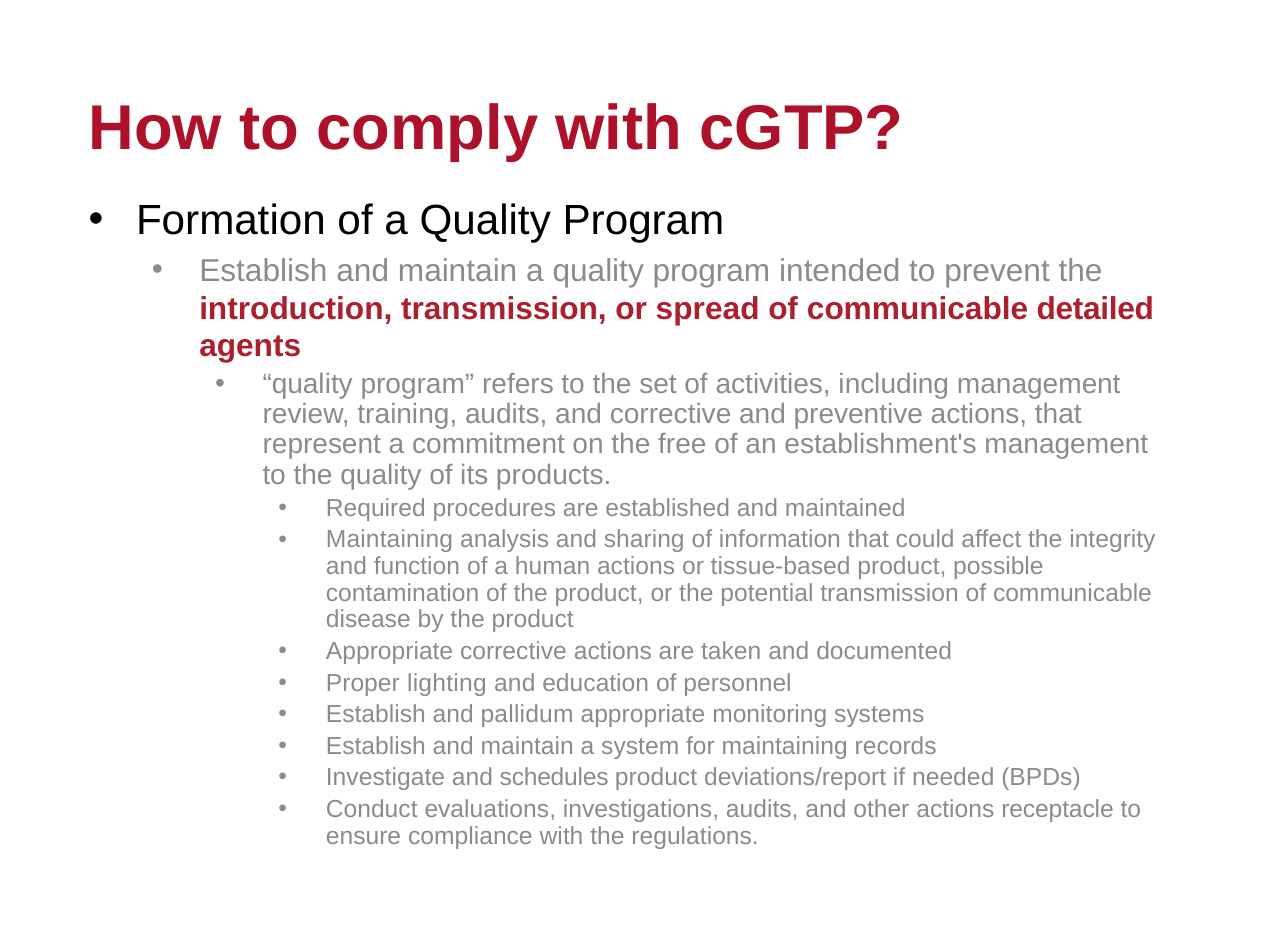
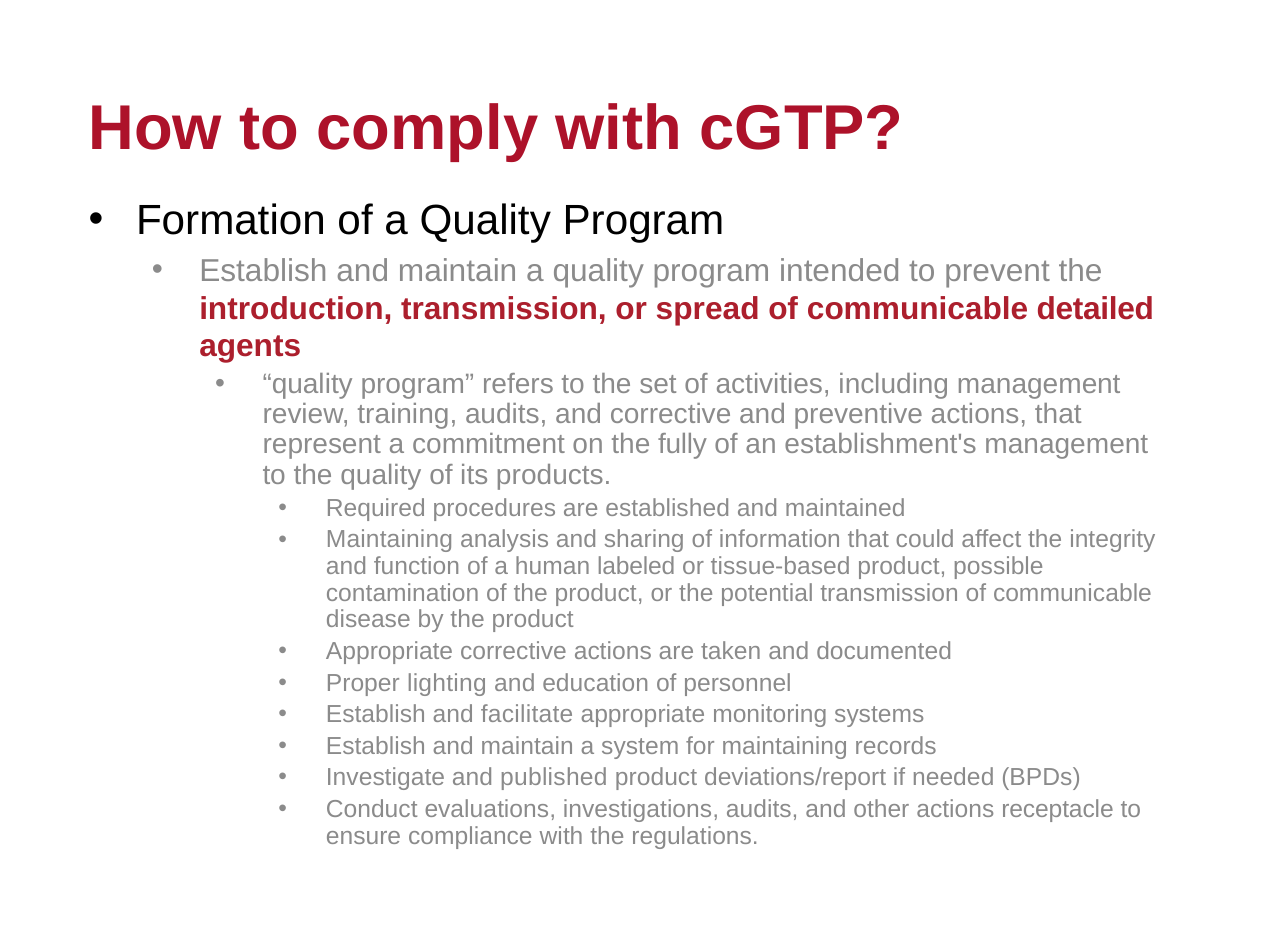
free: free -> fully
human actions: actions -> labeled
pallidum: pallidum -> facilitate
schedules: schedules -> published
